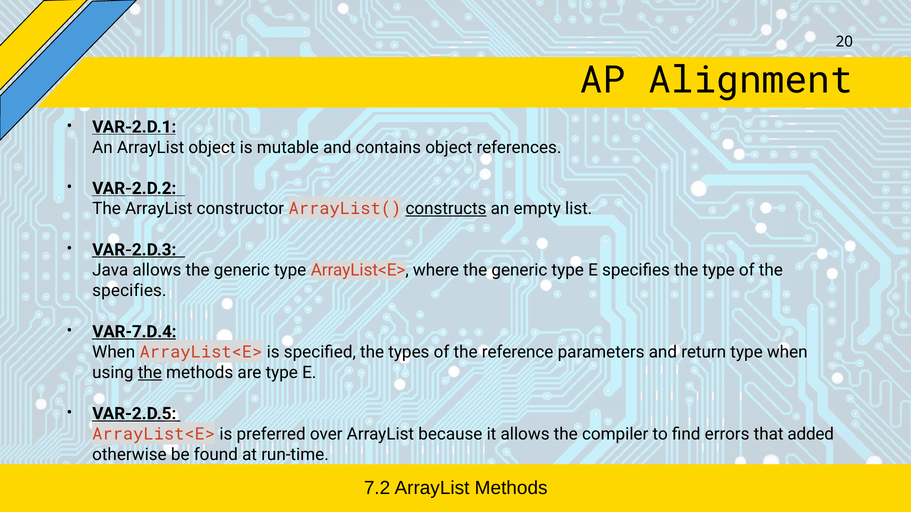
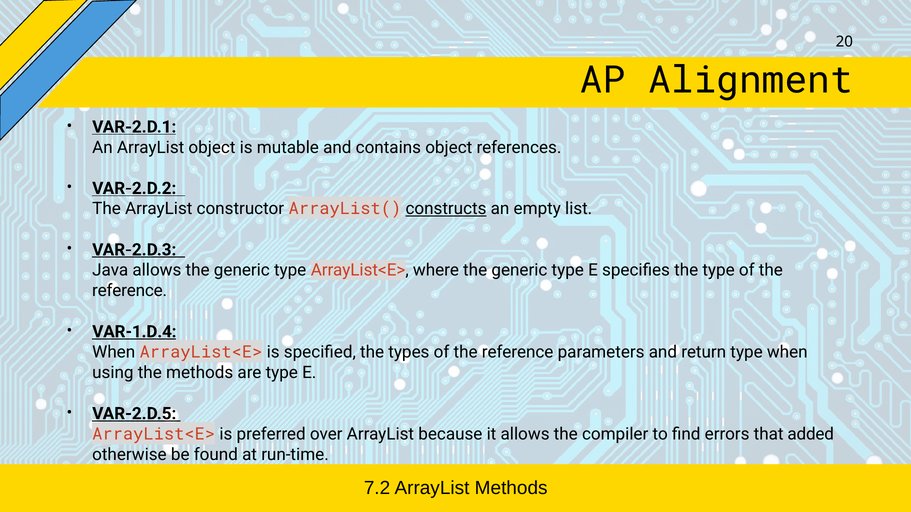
specifies at (129, 291): specifies -> reference
VAR-7.D.4: VAR-7.D.4 -> VAR-1.D.4
the at (150, 373) underline: present -> none
